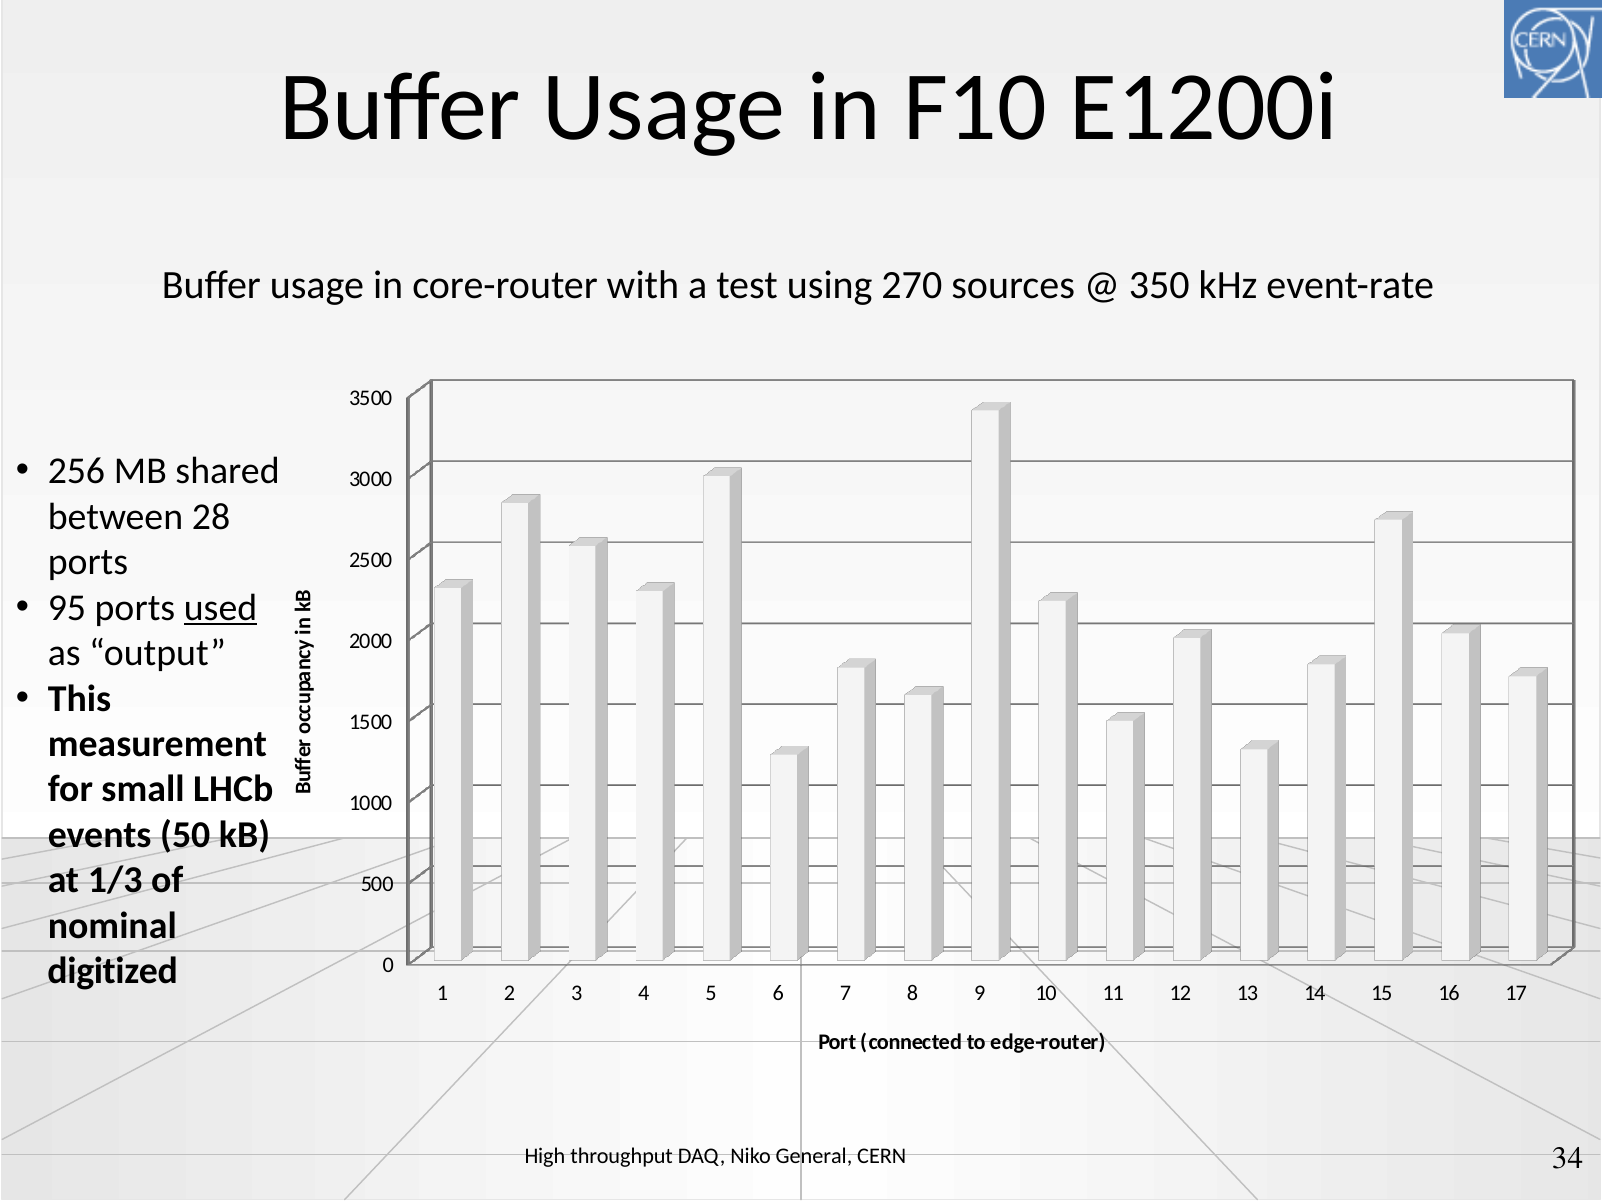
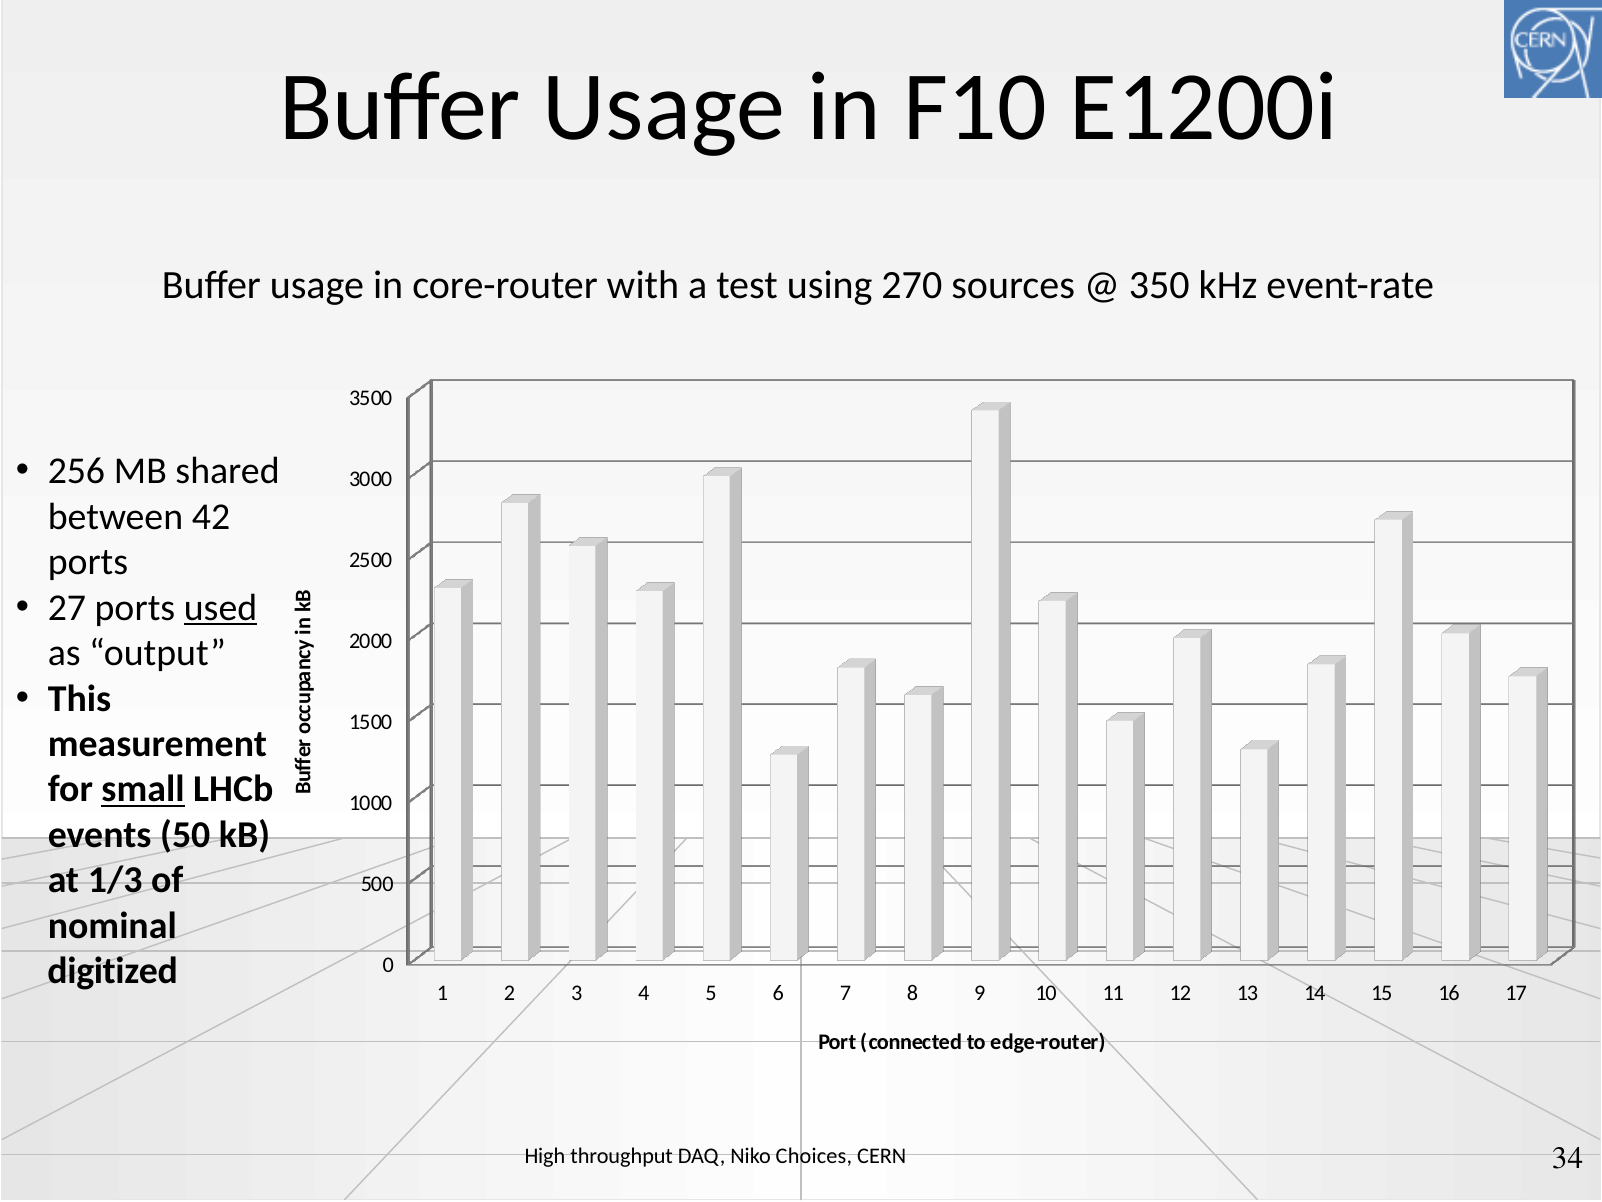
28: 28 -> 42
95: 95 -> 27
small underline: none -> present
General: General -> Choices
